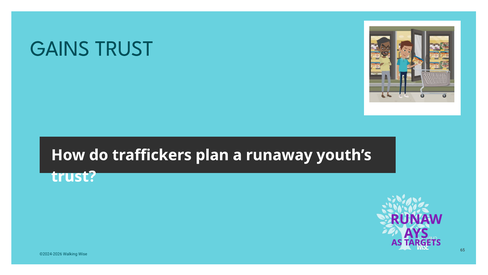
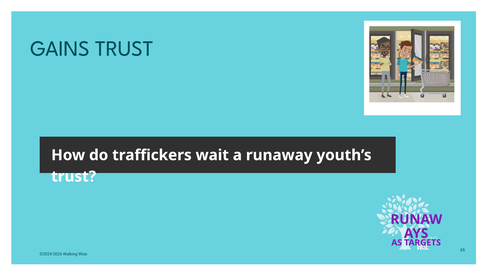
plan: plan -> wait
